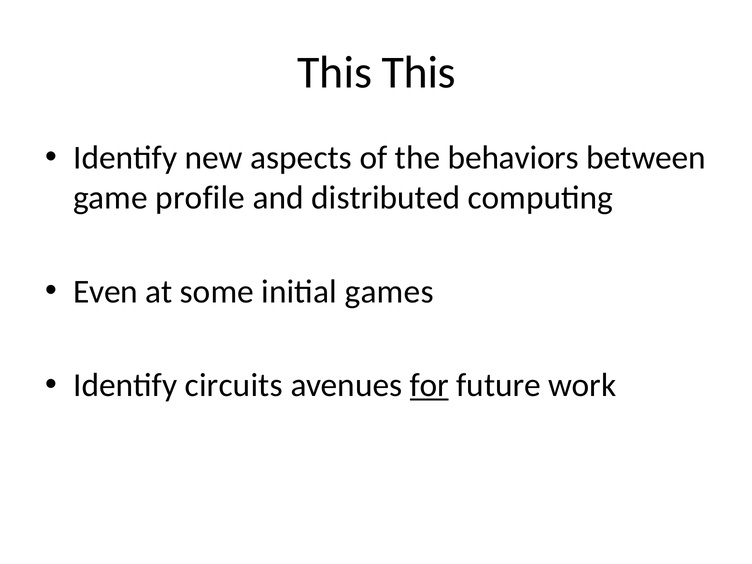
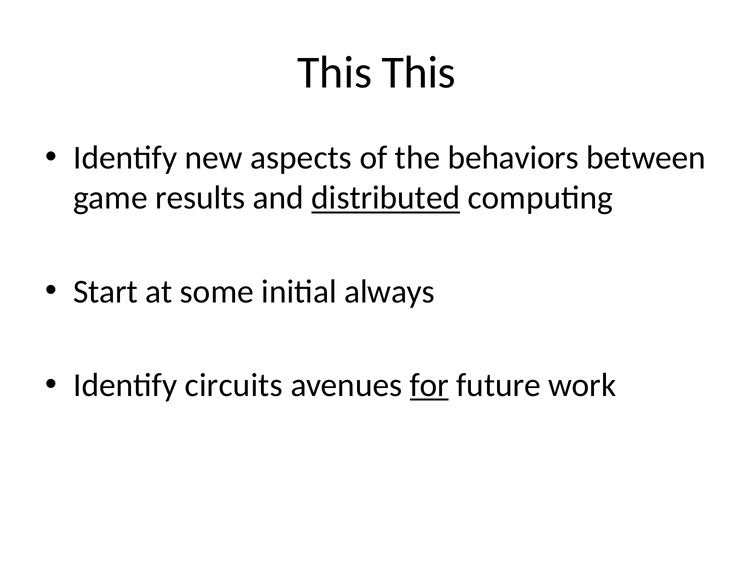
profile: profile -> results
distributed underline: none -> present
Even: Even -> Start
games: games -> always
